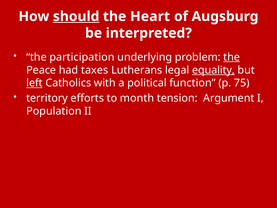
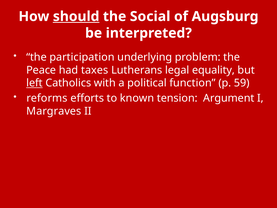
Heart: Heart -> Social
the at (232, 57) underline: present -> none
equality underline: present -> none
75: 75 -> 59
territory: territory -> reforms
month: month -> known
Population: Population -> Margraves
